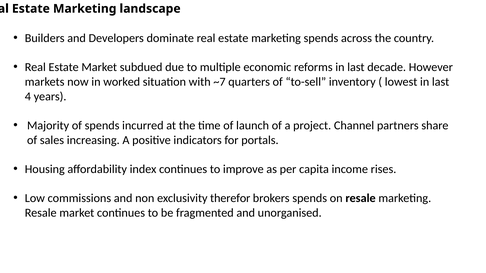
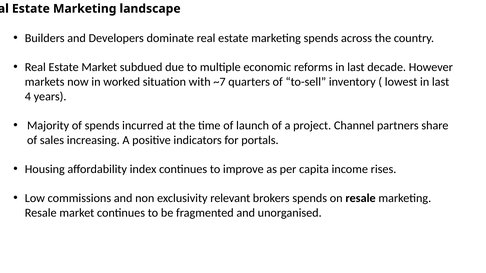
therefor: therefor -> relevant
